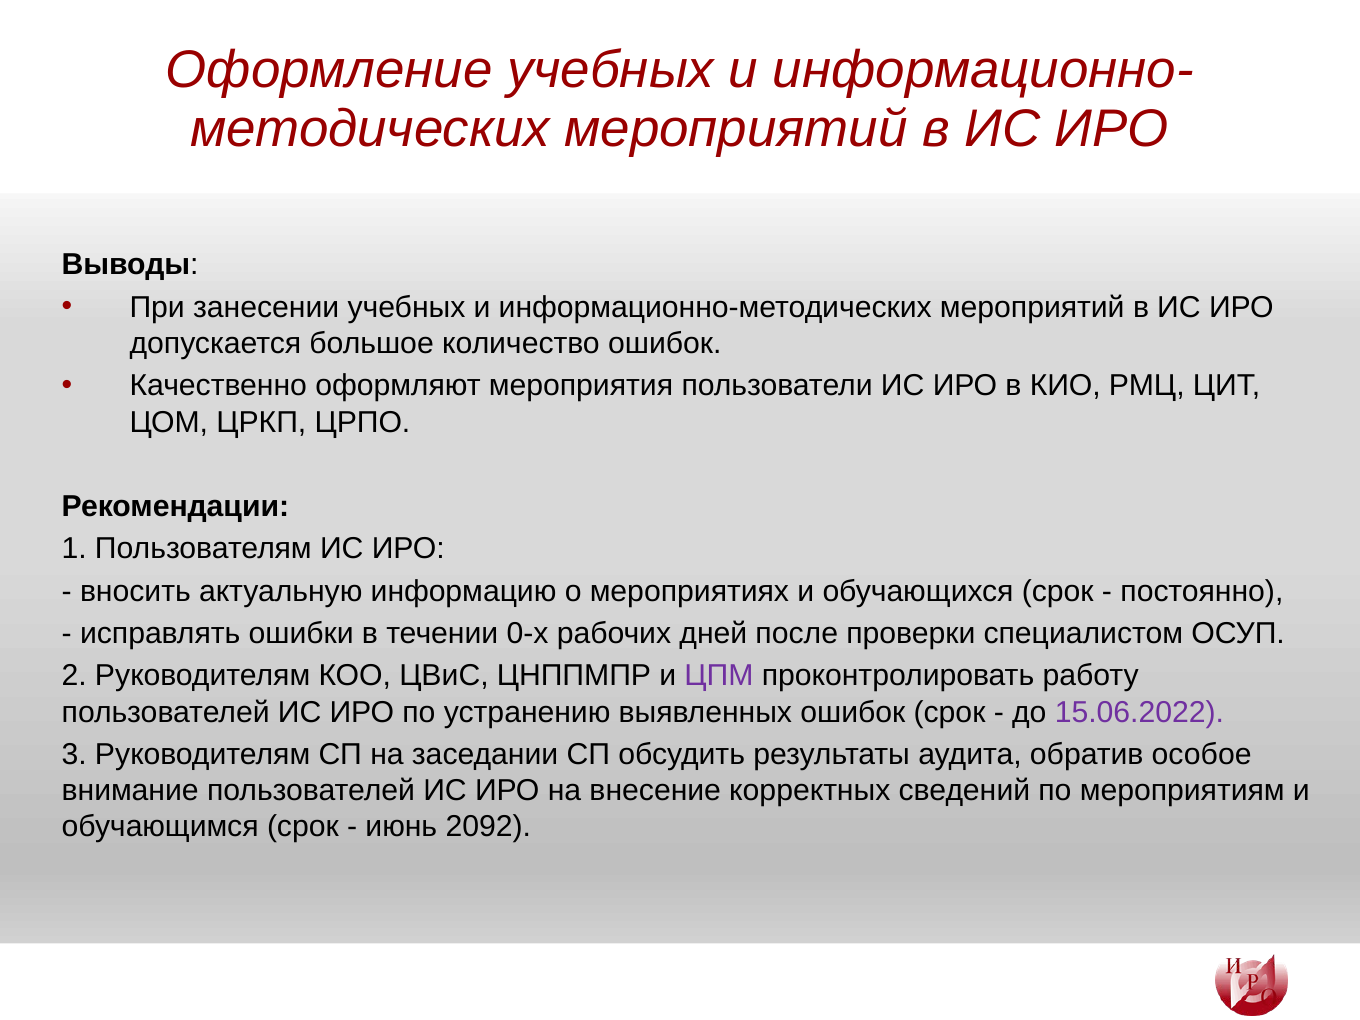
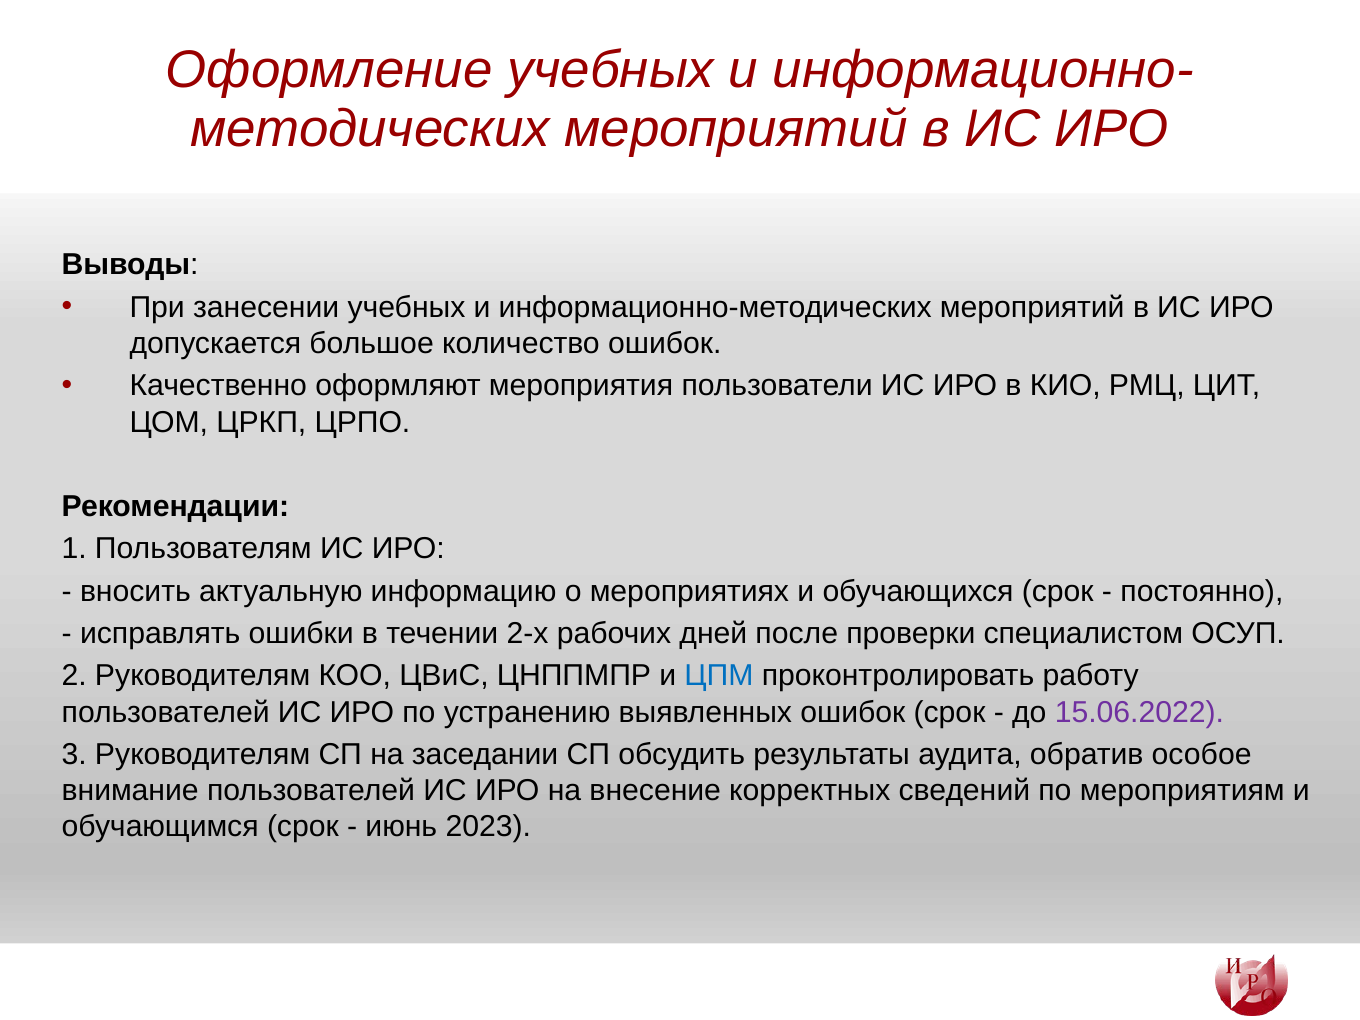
0-х: 0-х -> 2-х
ЦПМ colour: purple -> blue
2092: 2092 -> 2023
